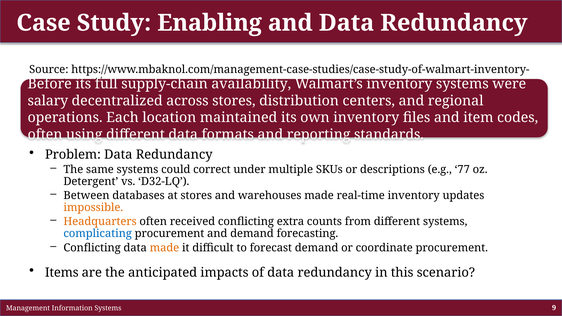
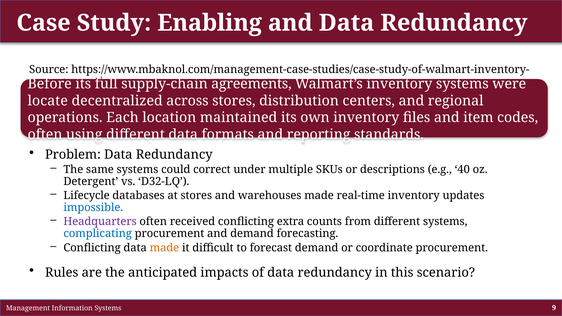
availability: availability -> agreements
salary: salary -> locate
77: 77 -> 40
Between: Between -> Lifecycle
impossible colour: orange -> blue
Headquarters colour: orange -> purple
Items: Items -> Rules
